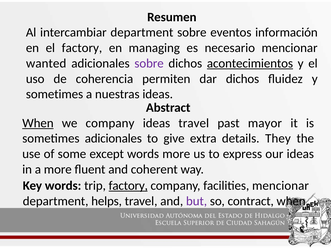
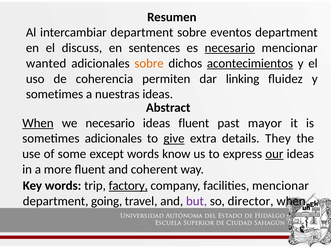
eventos información: información -> department
el factory: factory -> discuss
managing: managing -> sentences
necesario at (230, 48) underline: none -> present
sobre at (149, 63) colour: purple -> orange
dar dichos: dichos -> linking
we company: company -> necesario
ideas travel: travel -> fluent
give underline: none -> present
words more: more -> know
our underline: none -> present
helps: helps -> going
contract: contract -> director
